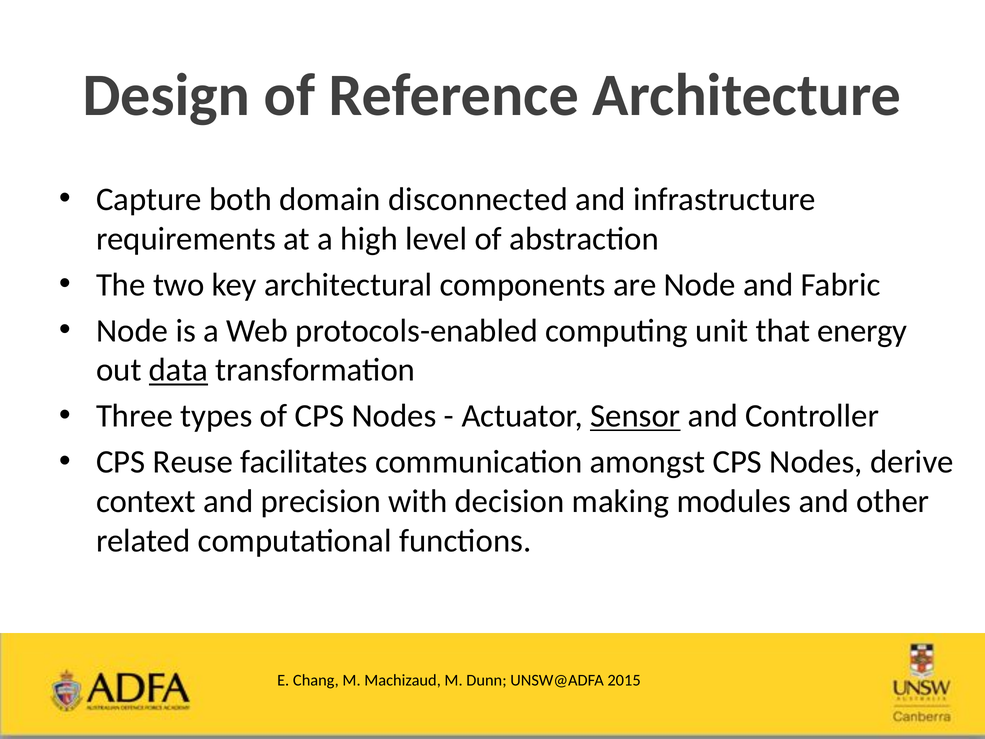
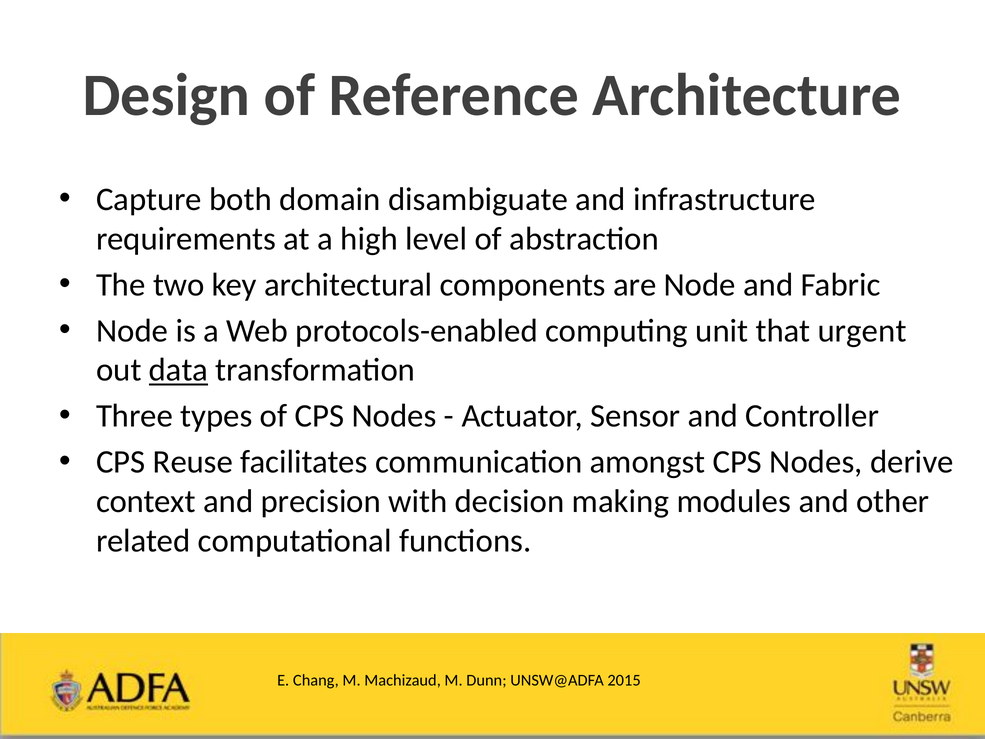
disconnected: disconnected -> disambiguate
energy: energy -> urgent
Sensor underline: present -> none
